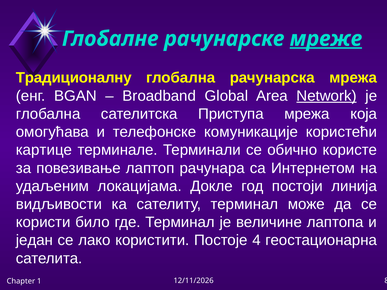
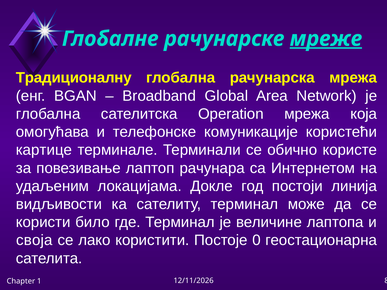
Network underline: present -> none
Приступа: Приступа -> Operation
један: један -> своја
4: 4 -> 0
